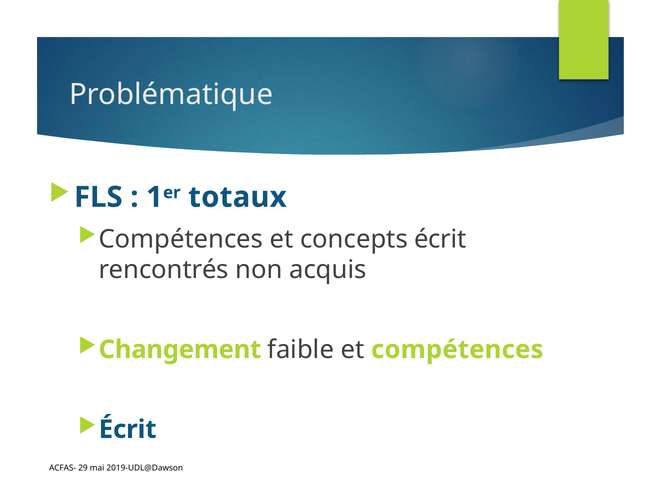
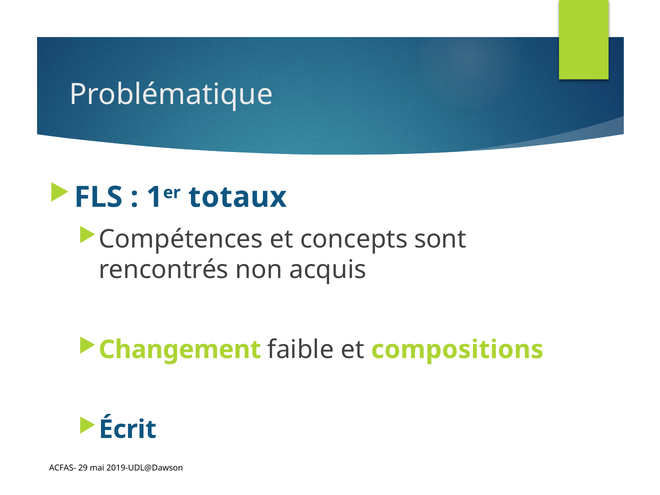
concepts écrit: écrit -> sont
et compétences: compétences -> compositions
